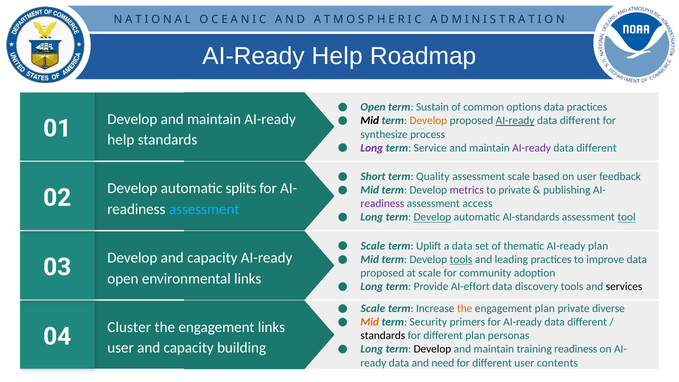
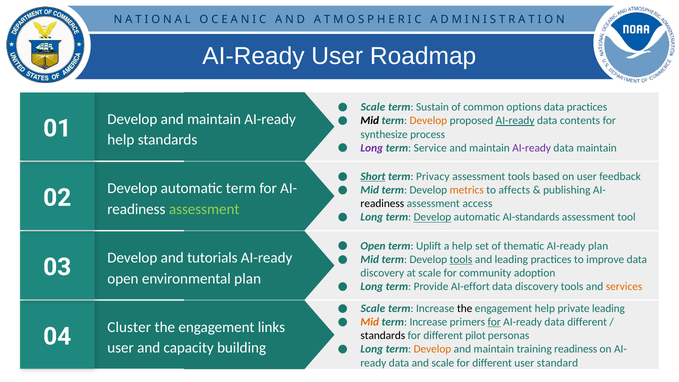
Help at (337, 56): Help -> User
Open at (373, 107): Open -> Scale
different at (580, 121): different -> contents
different at (597, 148): different -> maintain
Short underline: none -> present
Quality: Quality -> Privacy
assessment scale: scale -> tools
automatic splits: splits -> term
metrics colour: purple -> orange
to private: private -> affects
readiness at (382, 204) colour: purple -> black
assessment at (204, 209) colour: light blue -> light green
tool underline: present -> none
Scale at (373, 246): Scale -> Open
a data: data -> help
Develop and capacity: capacity -> tutorials
proposed at (382, 273): proposed -> discovery
environmental links: links -> plan
services colour: black -> orange
the at (465, 308) colour: orange -> black
engagement plan: plan -> help
private diverse: diverse -> leading
Security at (428, 322): Security -> Increase
for at (494, 322) underline: none -> present
different plan: plan -> pilot
Develop at (432, 349) colour: black -> orange
and need: need -> scale
contents: contents -> standard
